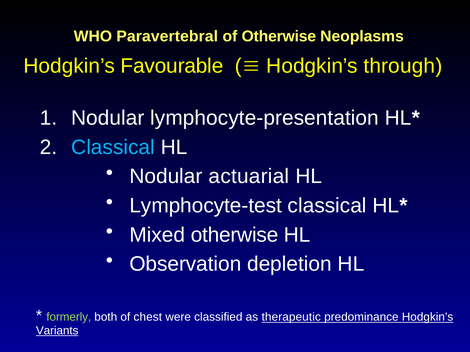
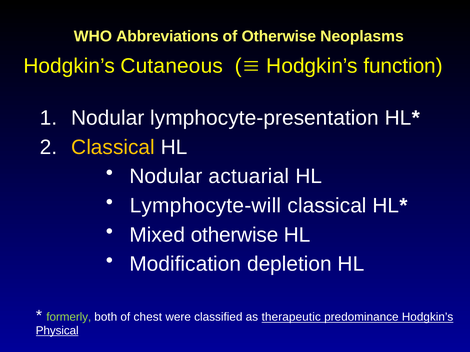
Paravertebral: Paravertebral -> Abbreviations
Favourable: Favourable -> Cutaneous
through: through -> function
Classical at (113, 147) colour: light blue -> yellow
Lymphocyte-test: Lymphocyte-test -> Lymphocyte-will
Observation: Observation -> Modification
Variants: Variants -> Physical
